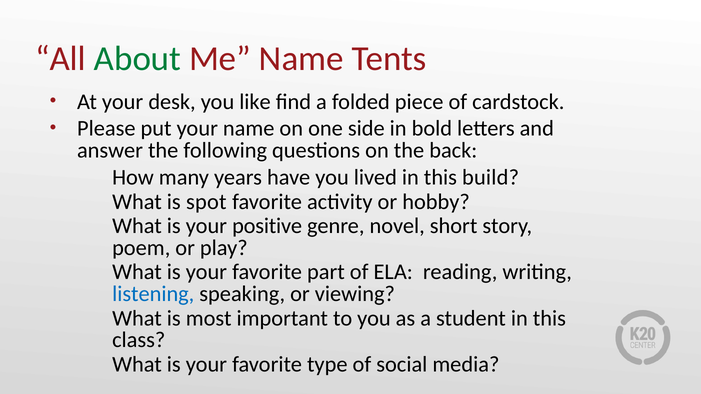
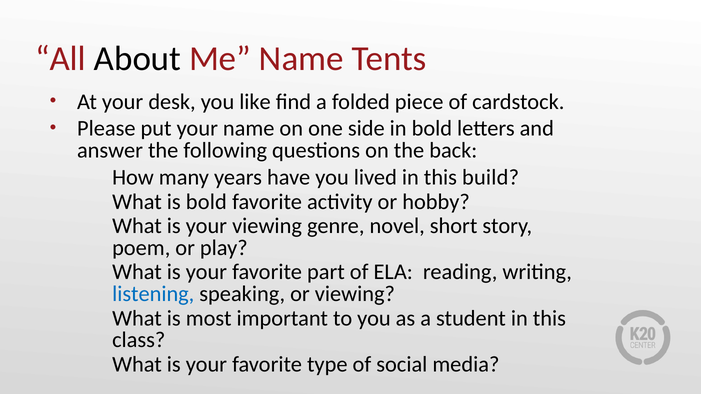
About colour: green -> black
is spot: spot -> bold
your positive: positive -> viewing
